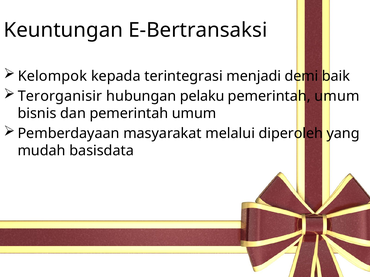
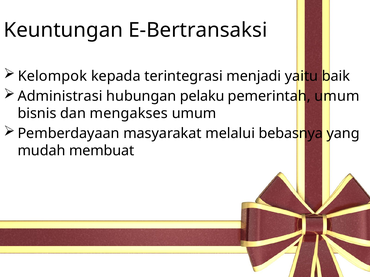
demi: demi -> yaitu
Terorganisir: Terorganisir -> Administrasi
dan pemerintah: pemerintah -> mengakses
diperoleh: diperoleh -> bebasnya
basisdata: basisdata -> membuat
